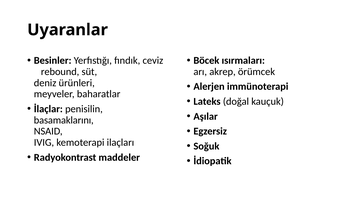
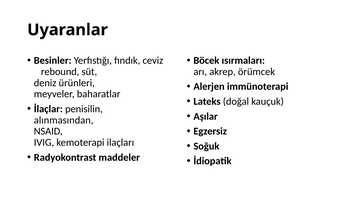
basamaklarını: basamaklarını -> alınmasından
